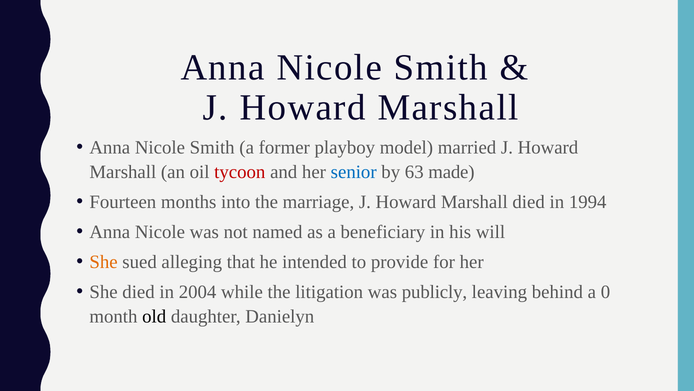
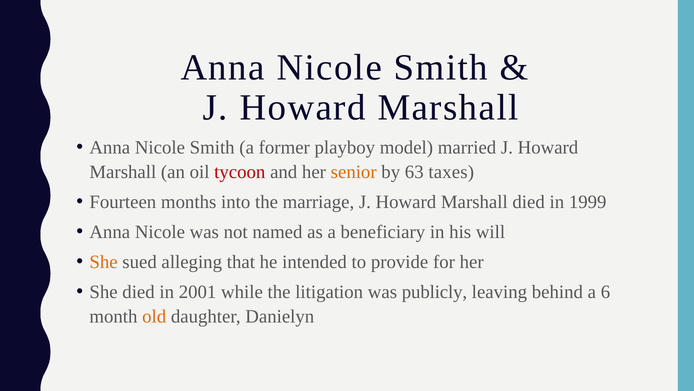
senior colour: blue -> orange
made: made -> taxes
1994: 1994 -> 1999
2004: 2004 -> 2001
0: 0 -> 6
old colour: black -> orange
